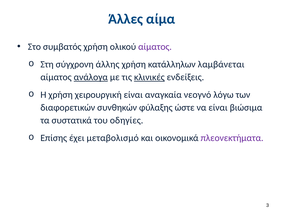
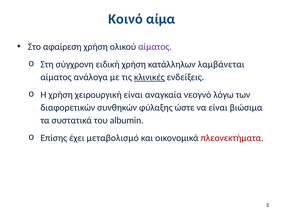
Άλλες: Άλλες -> Κοινό
συμβατός: συμβατός -> αφαίρεση
άλλης: άλλης -> ειδική
ανάλογα underline: present -> none
οδηγίες: οδηγίες -> albumin
πλεονεκτήματα colour: purple -> red
